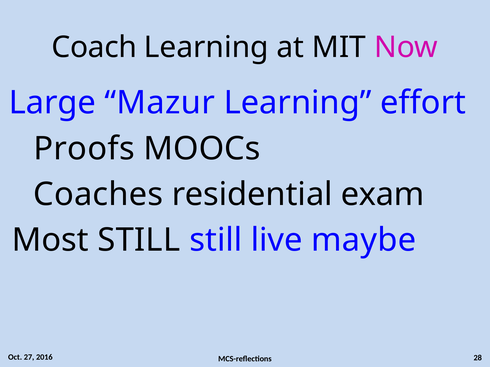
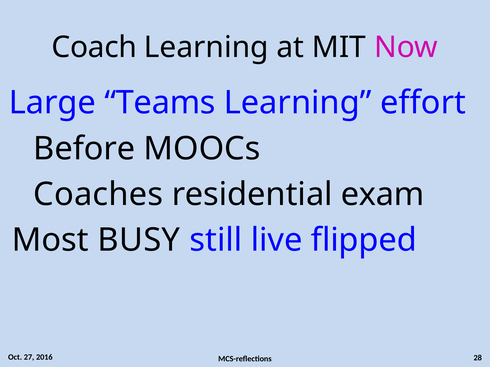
Mazur: Mazur -> Teams
Proofs: Proofs -> Before
Most STILL: STILL -> BUSY
maybe: maybe -> flipped
